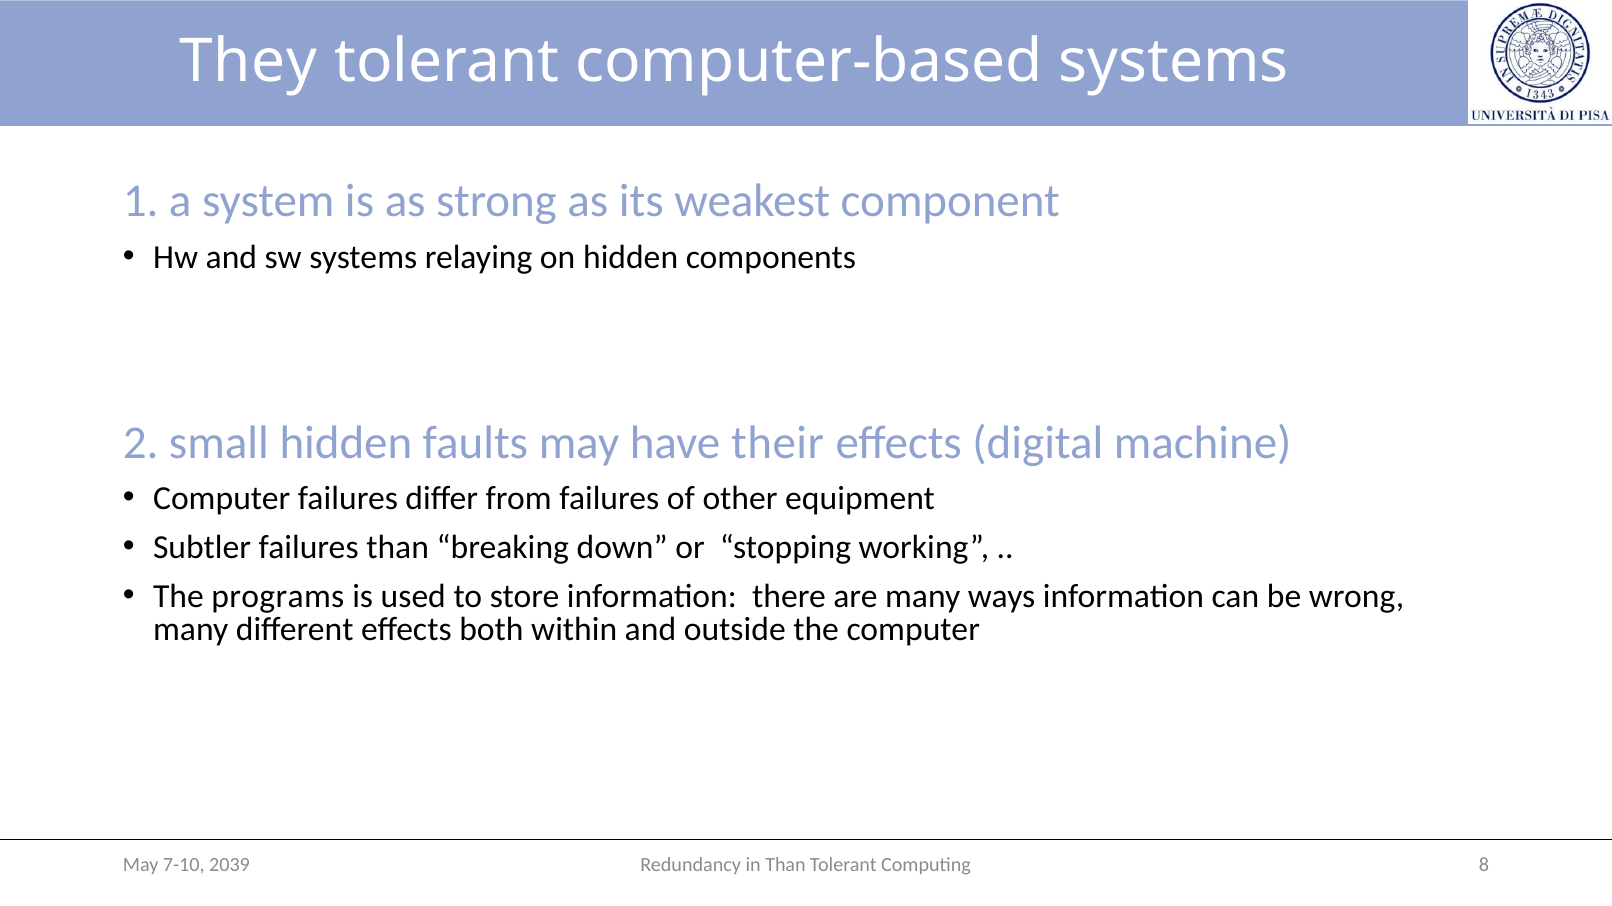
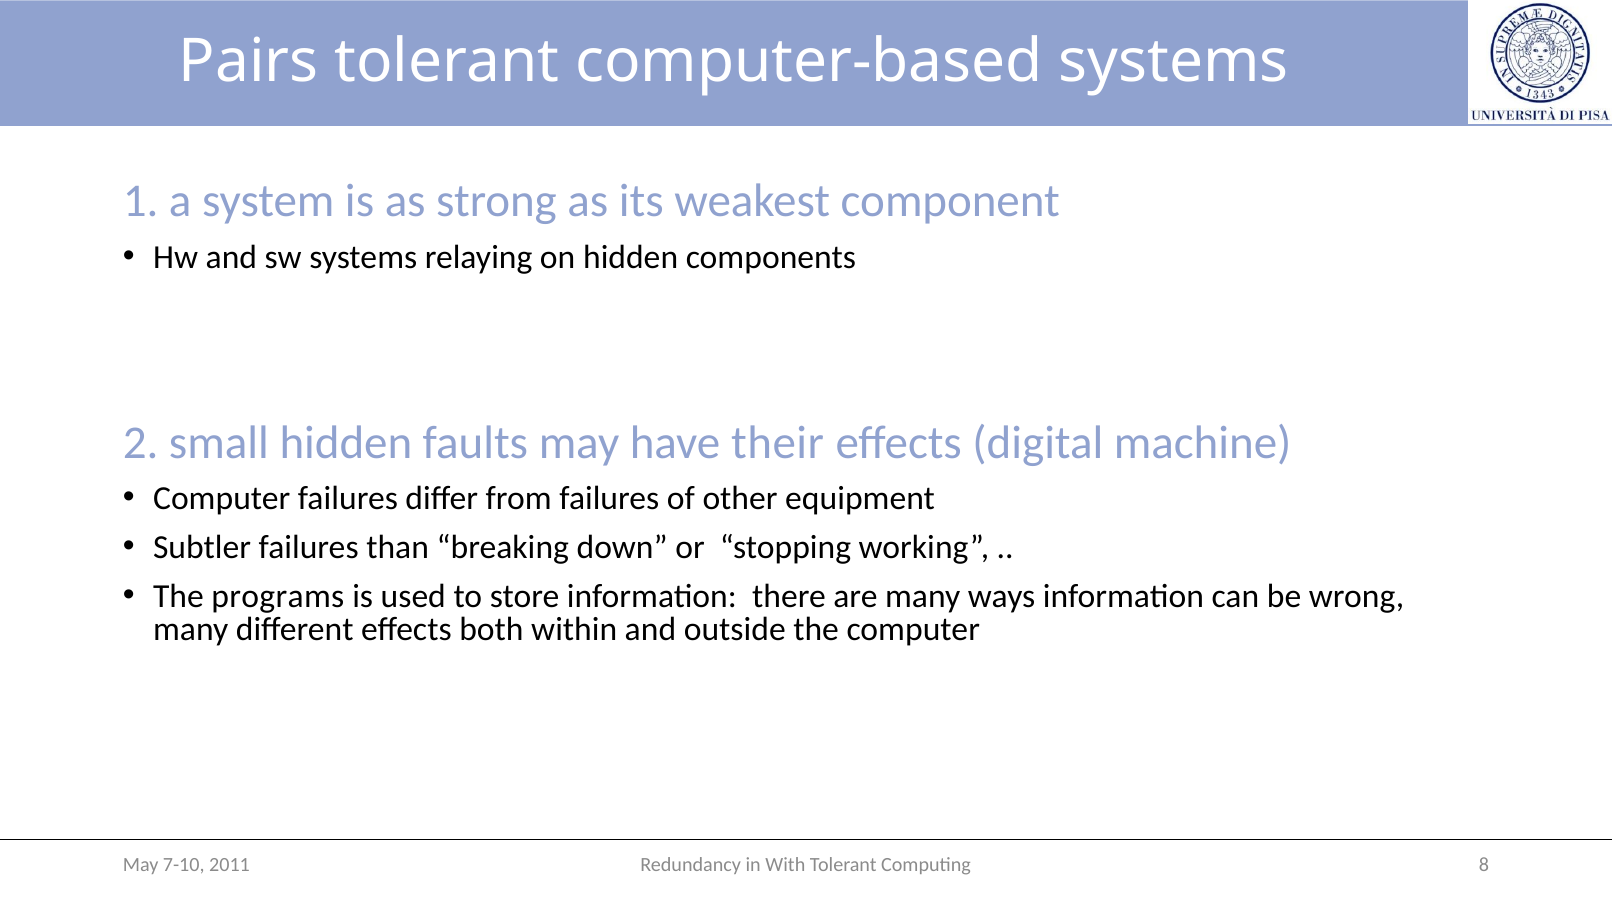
They: They -> Pairs
in Than: Than -> With
2039: 2039 -> 2011
